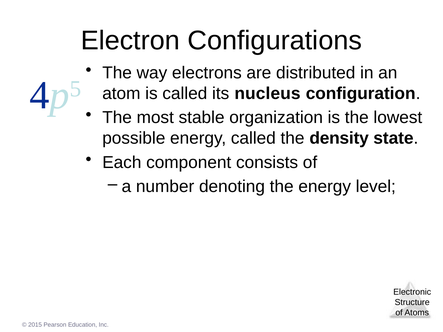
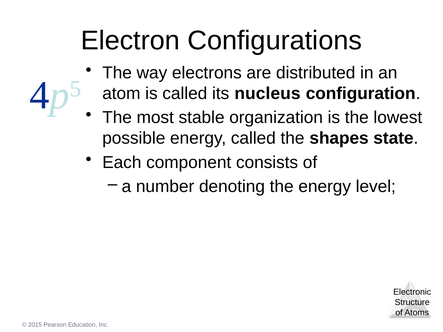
density: density -> shapes
